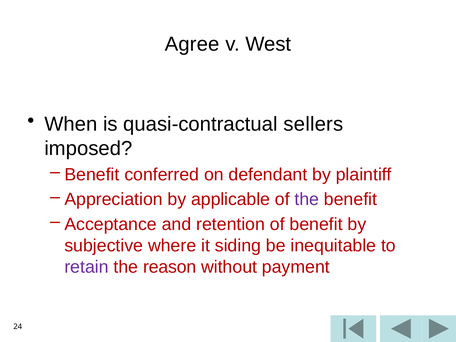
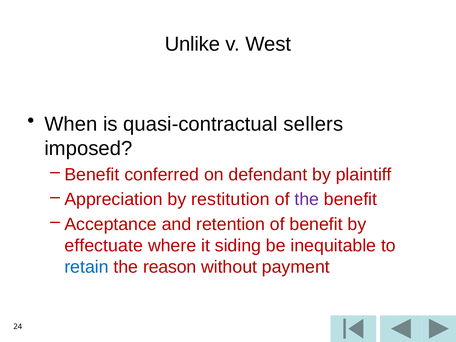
Agree: Agree -> Unlike
applicable: applicable -> restitution
subjective: subjective -> effectuate
retain colour: purple -> blue
